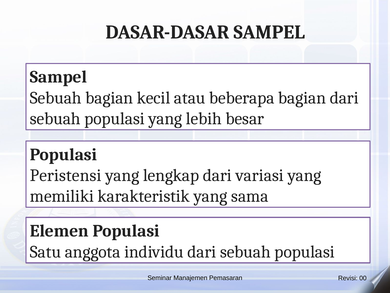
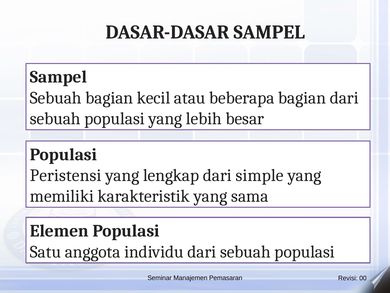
variasi: variasi -> simple
